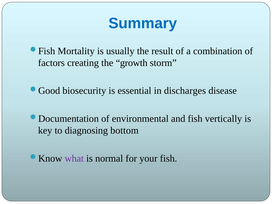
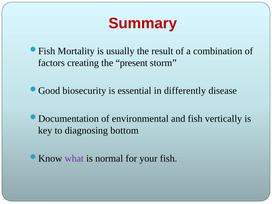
Summary colour: blue -> red
growth: growth -> present
discharges: discharges -> differently
